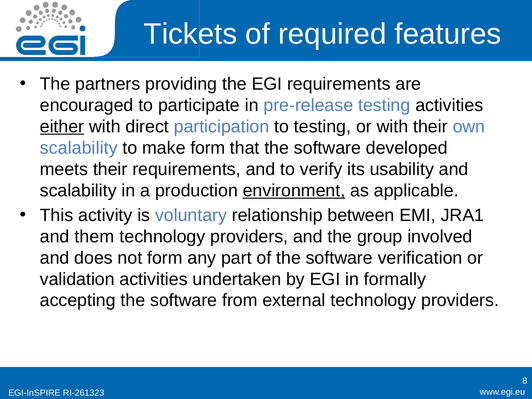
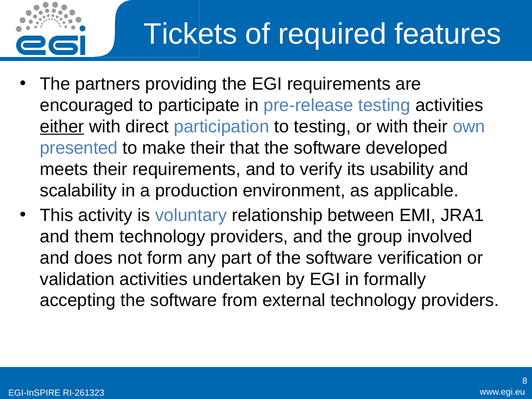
scalability at (79, 148): scalability -> presented
make form: form -> their
environment underline: present -> none
